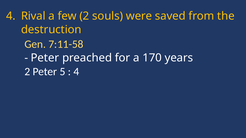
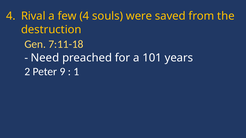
few 2: 2 -> 4
7:11-58: 7:11-58 -> 7:11-18
Peter at (45, 58): Peter -> Need
170: 170 -> 101
5: 5 -> 9
4 at (76, 72): 4 -> 1
